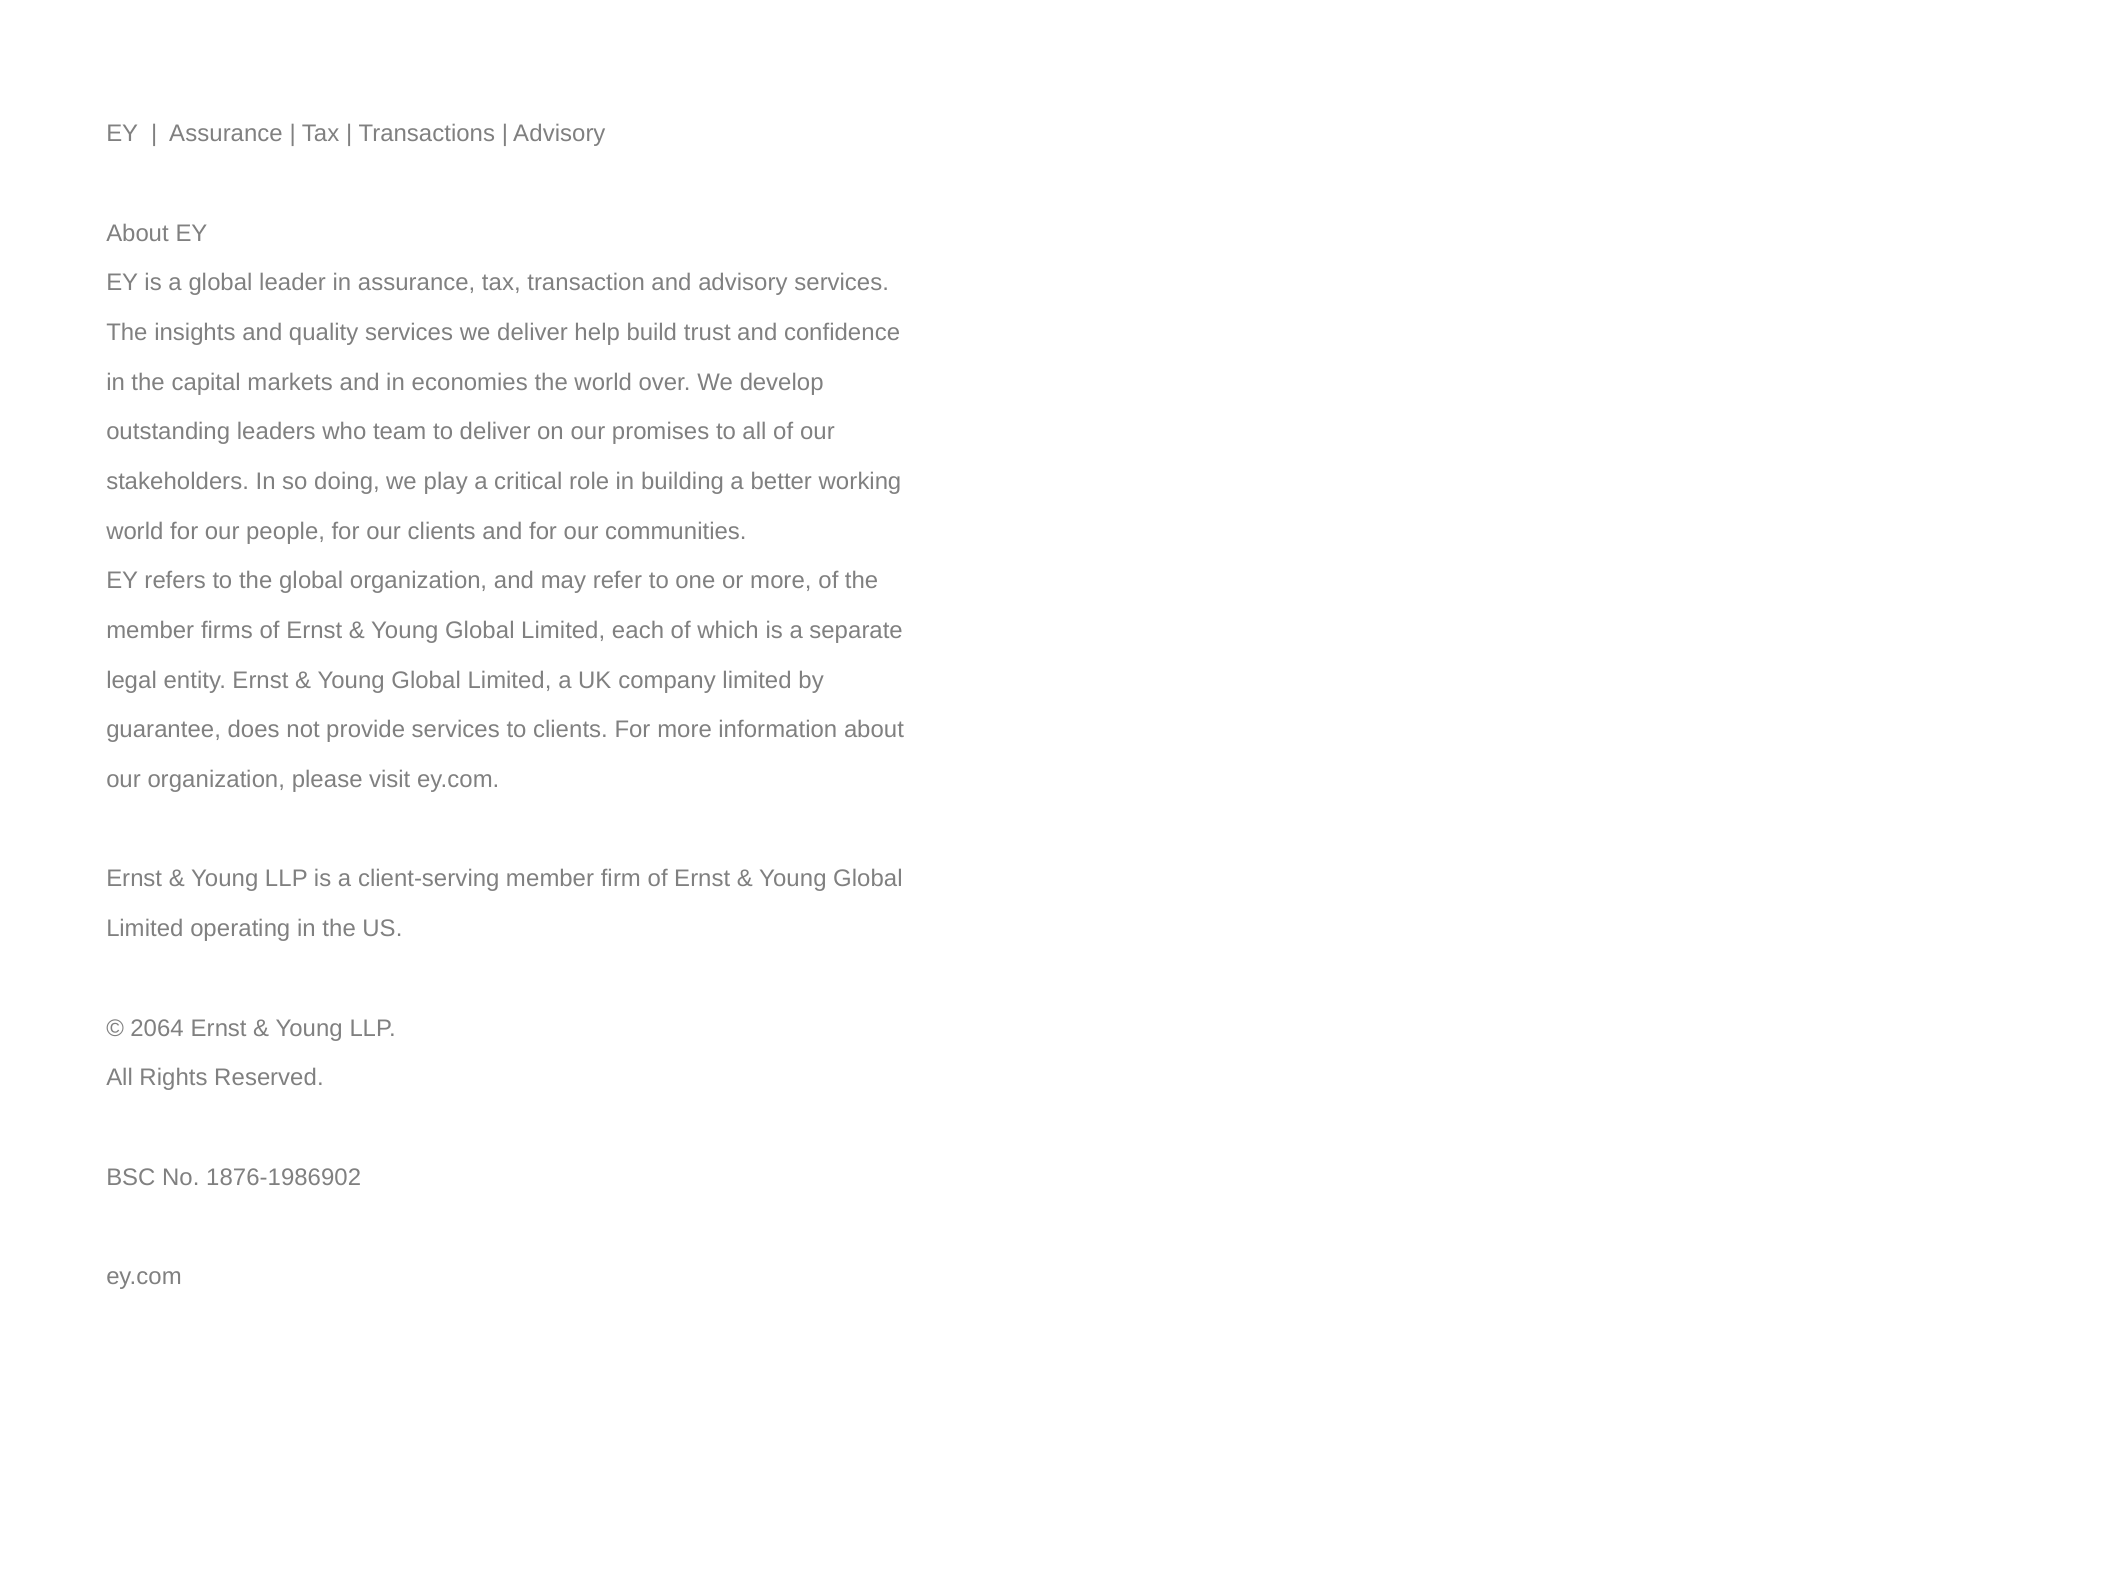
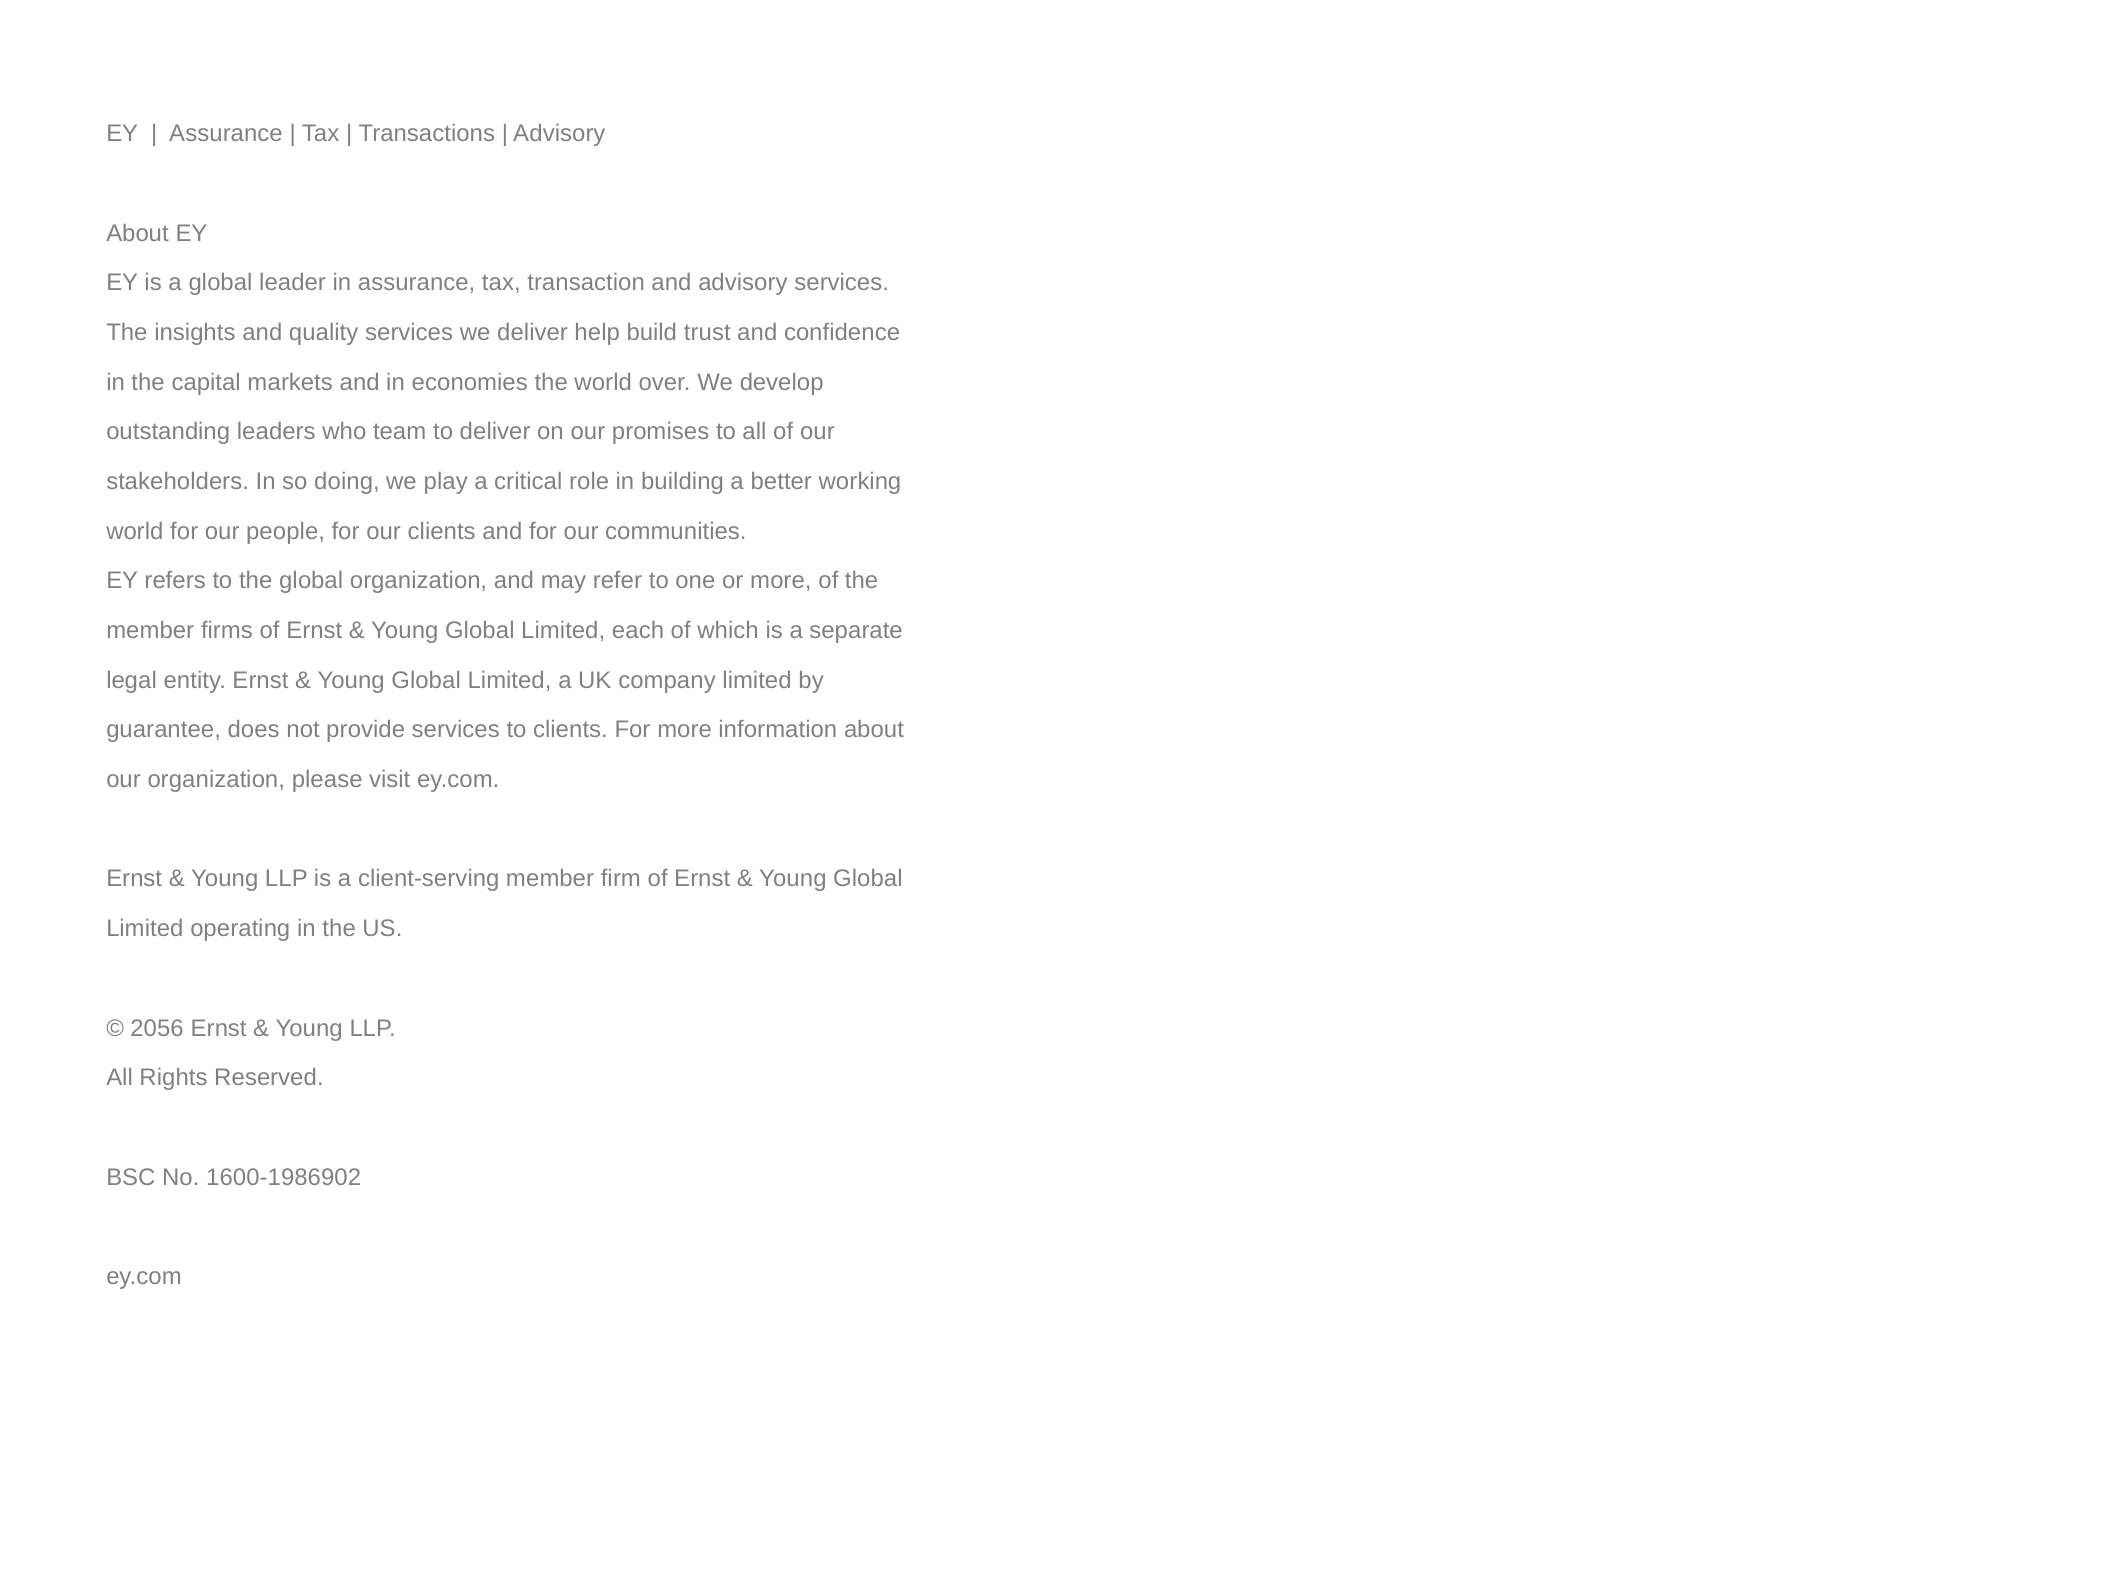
2064: 2064 -> 2056
1876-1986902: 1876-1986902 -> 1600-1986902
